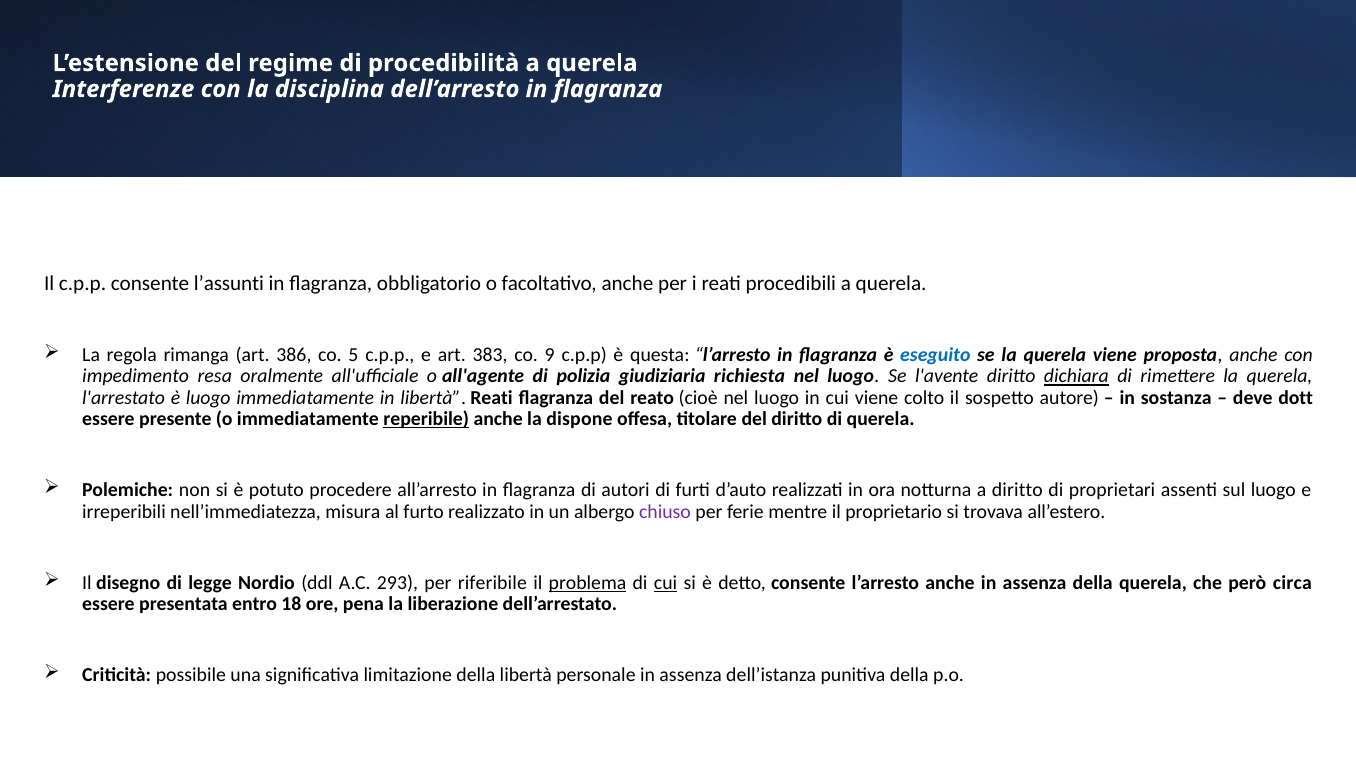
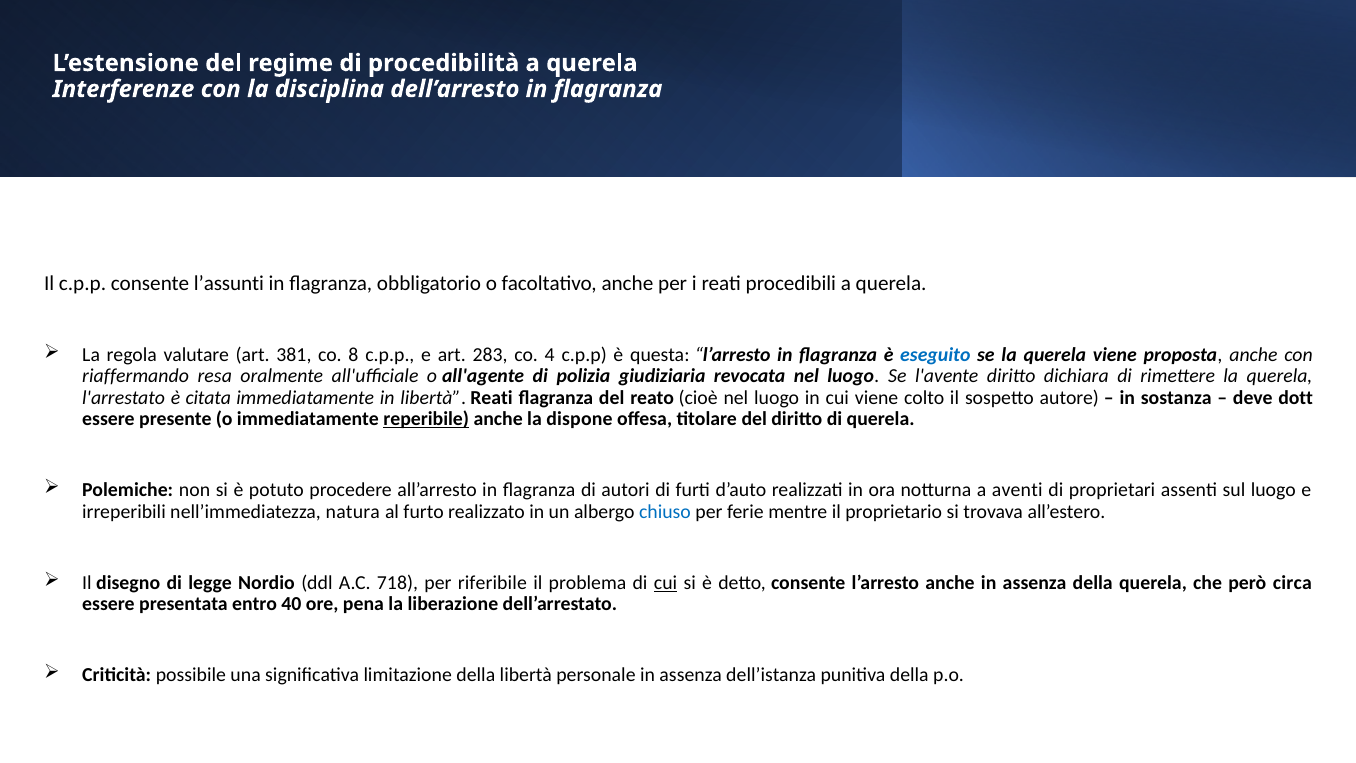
rimanga: rimanga -> valutare
386: 386 -> 381
5: 5 -> 8
383: 383 -> 283
9: 9 -> 4
impedimento: impedimento -> riaffermando
richiesta: richiesta -> revocata
dichiara underline: present -> none
è luogo: luogo -> citata
a diritto: diritto -> aventi
misura: misura -> natura
chiuso colour: purple -> blue
293: 293 -> 718
problema underline: present -> none
18: 18 -> 40
